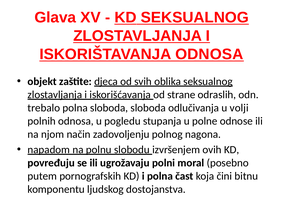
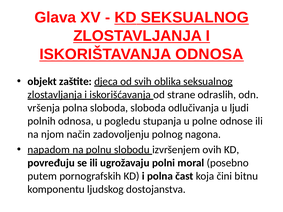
trebalo: trebalo -> vršenja
volji: volji -> ljudi
